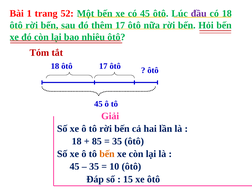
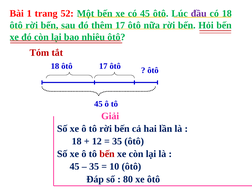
85: 85 -> 12
bến at (107, 154) colour: orange -> red
15: 15 -> 80
